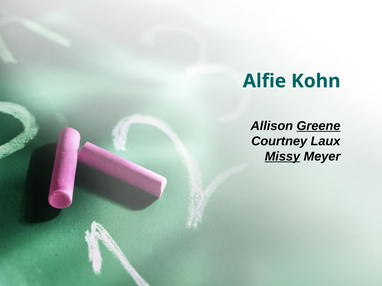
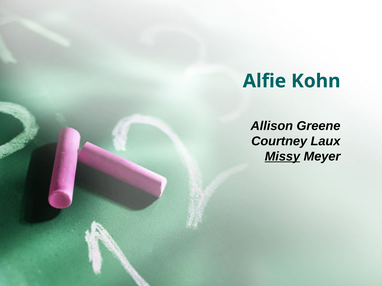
Greene underline: present -> none
